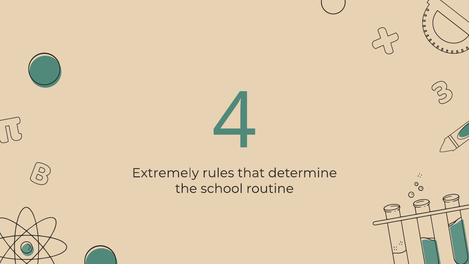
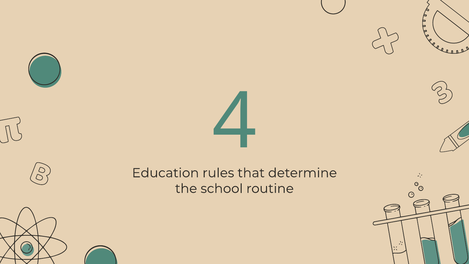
Extremely: Extremely -> Education
